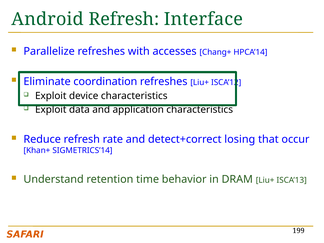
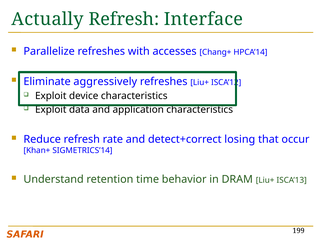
Android: Android -> Actually
coordination: coordination -> aggressively
